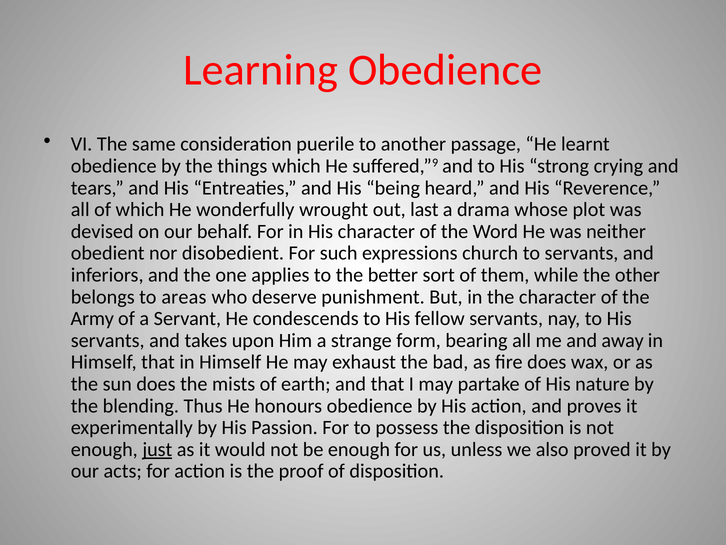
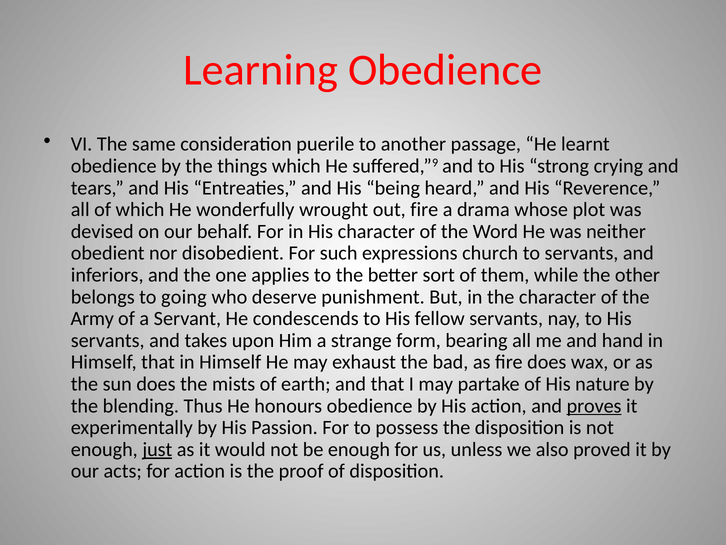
out last: last -> fire
areas: areas -> going
away: away -> hand
proves underline: none -> present
